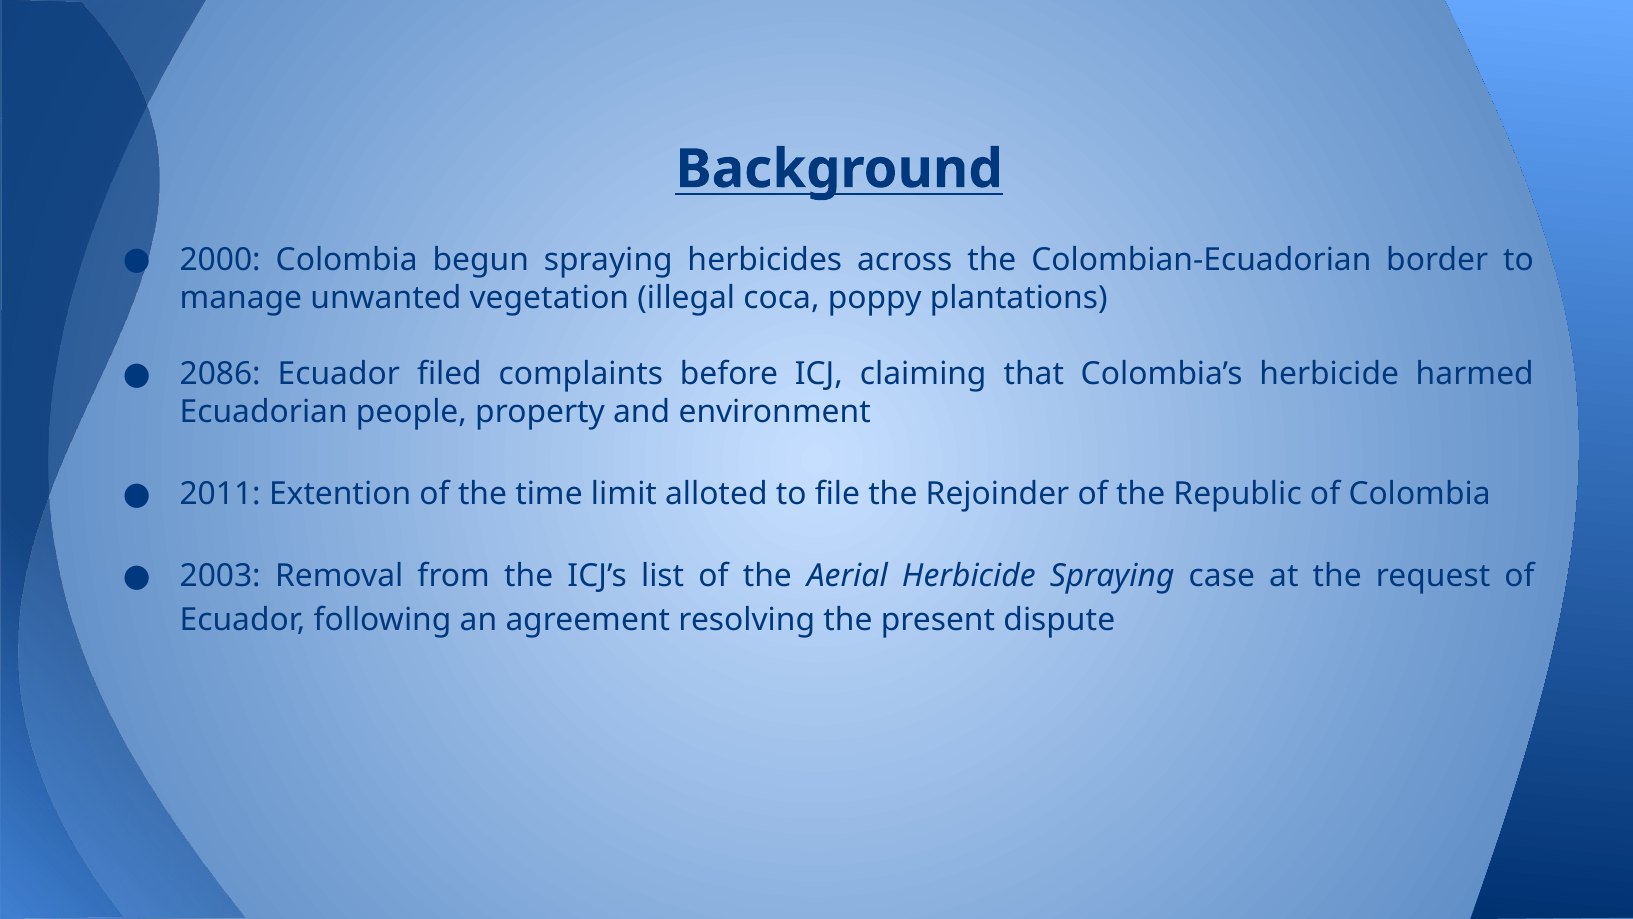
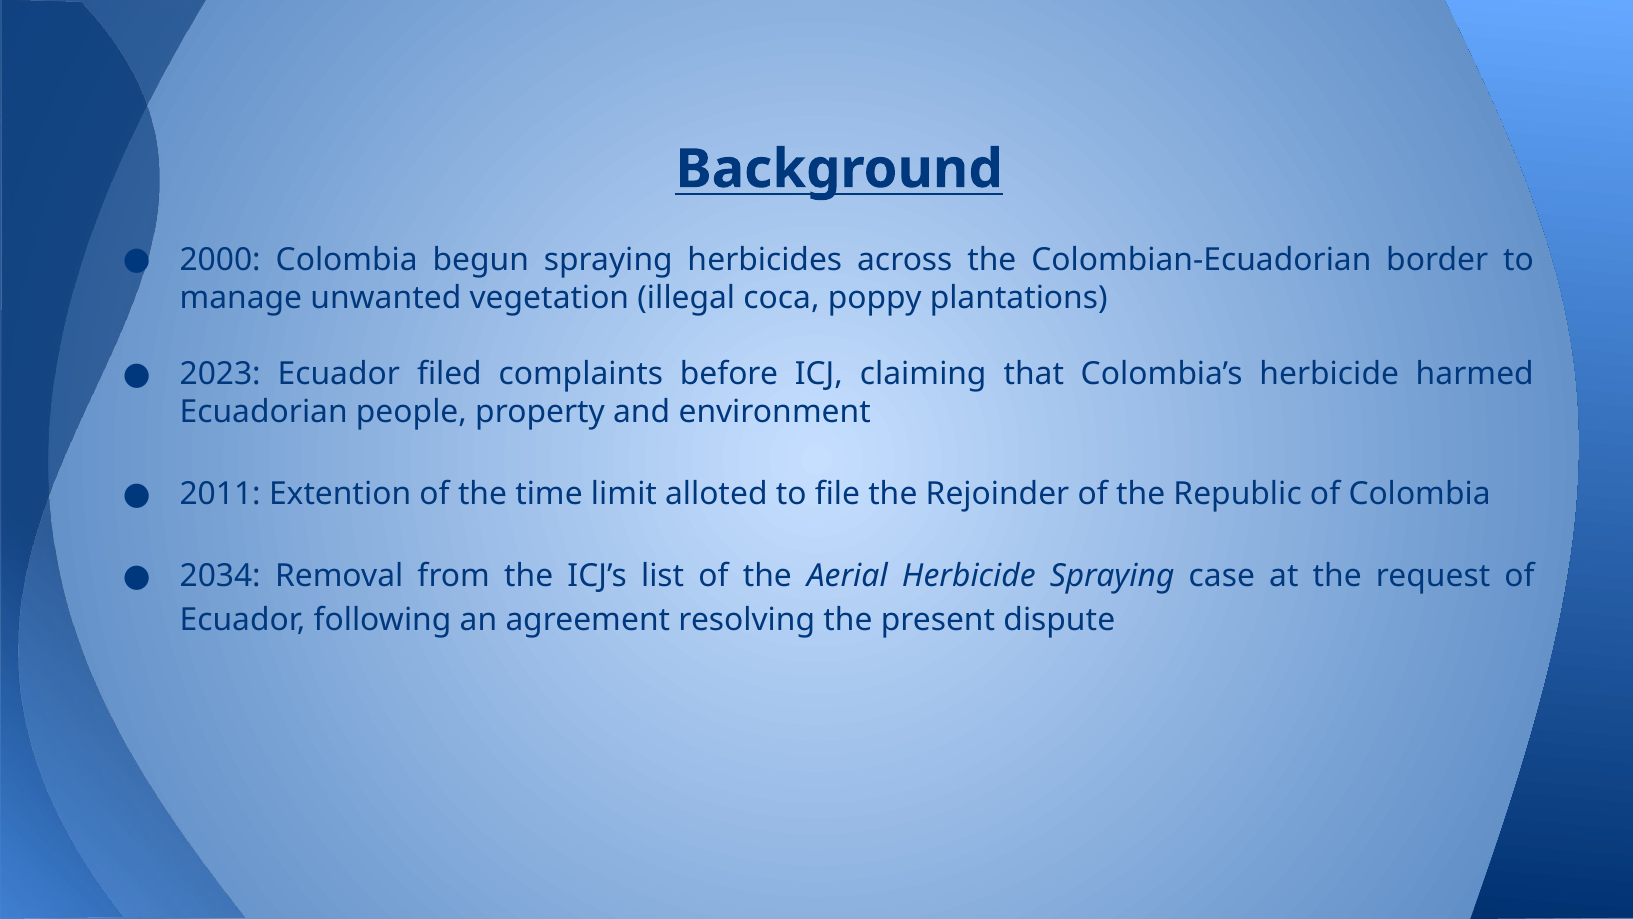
2086: 2086 -> 2023
2003: 2003 -> 2034
